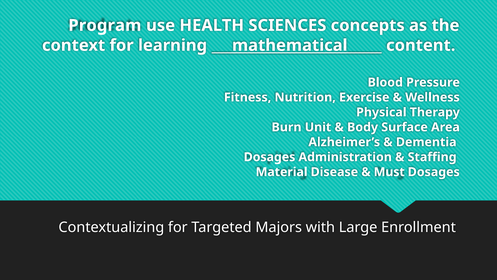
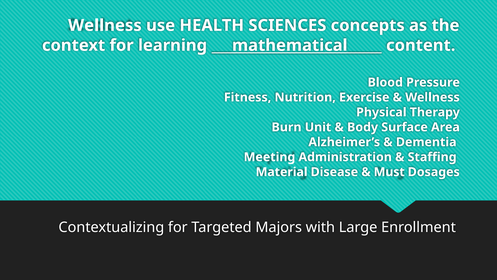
Program at (105, 25): Program -> Wellness
Dosages at (270, 157): Dosages -> Meeting
